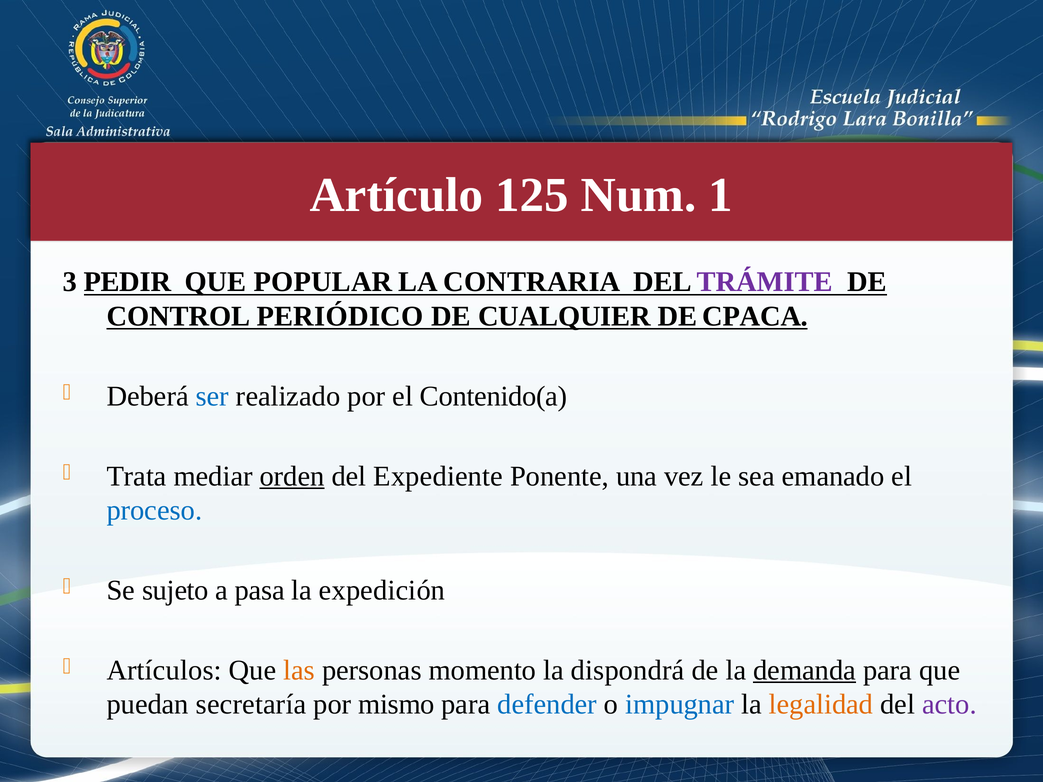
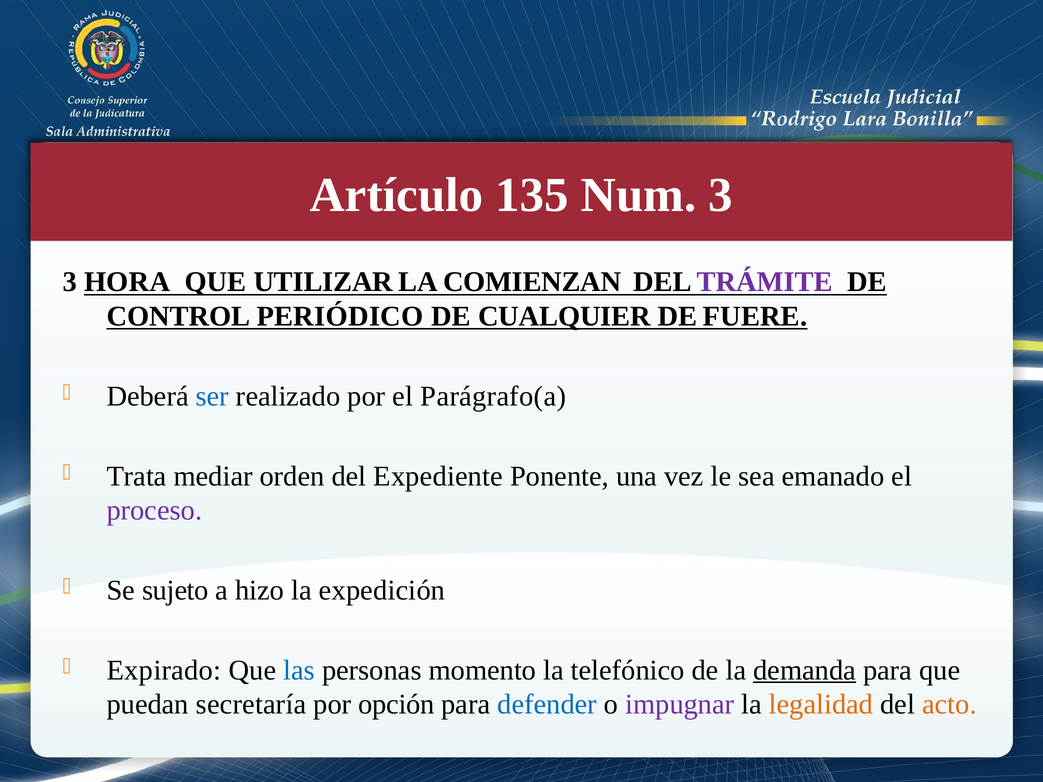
125: 125 -> 135
Num 1: 1 -> 3
PEDIR: PEDIR -> HORA
POPULAR: POPULAR -> UTILIZAR
CONTRARIA: CONTRARIA -> COMIENZAN
CPACA: CPACA -> FUERE
Contenido(a: Contenido(a -> Parágrafo(a
orden underline: present -> none
proceso colour: blue -> purple
pasa: pasa -> hizo
Artículos: Artículos -> Expirado
las colour: orange -> blue
dispondrá: dispondrá -> telefónico
mismo: mismo -> opción
impugnar colour: blue -> purple
acto colour: purple -> orange
